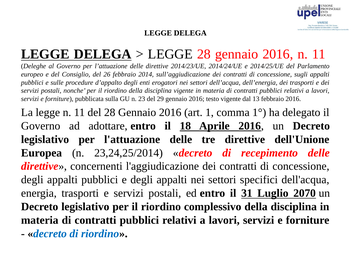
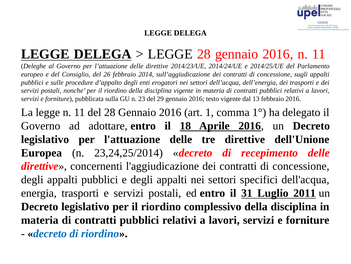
2070: 2070 -> 2011
